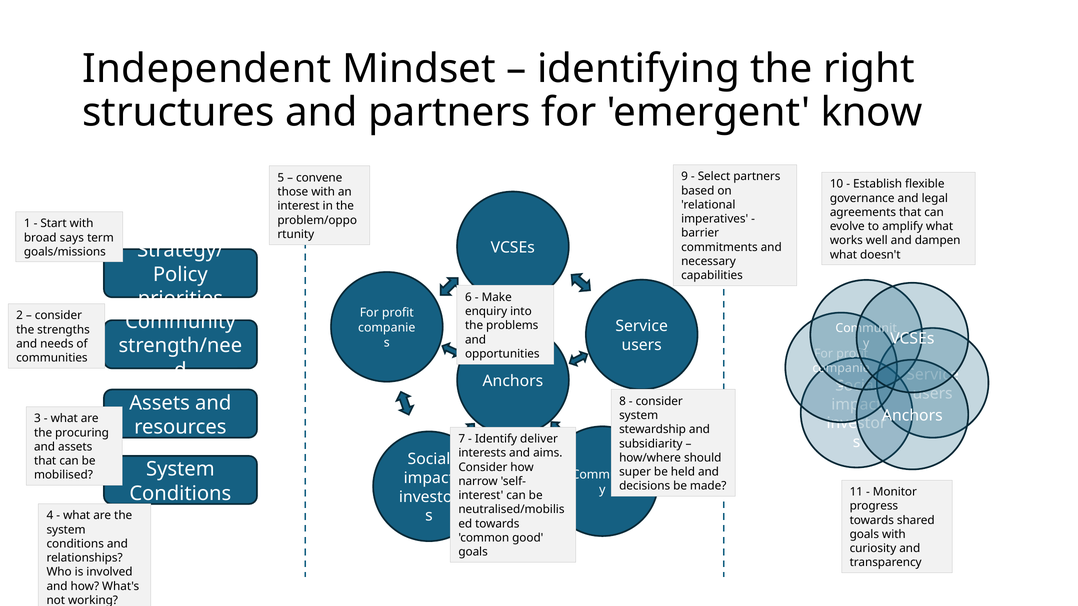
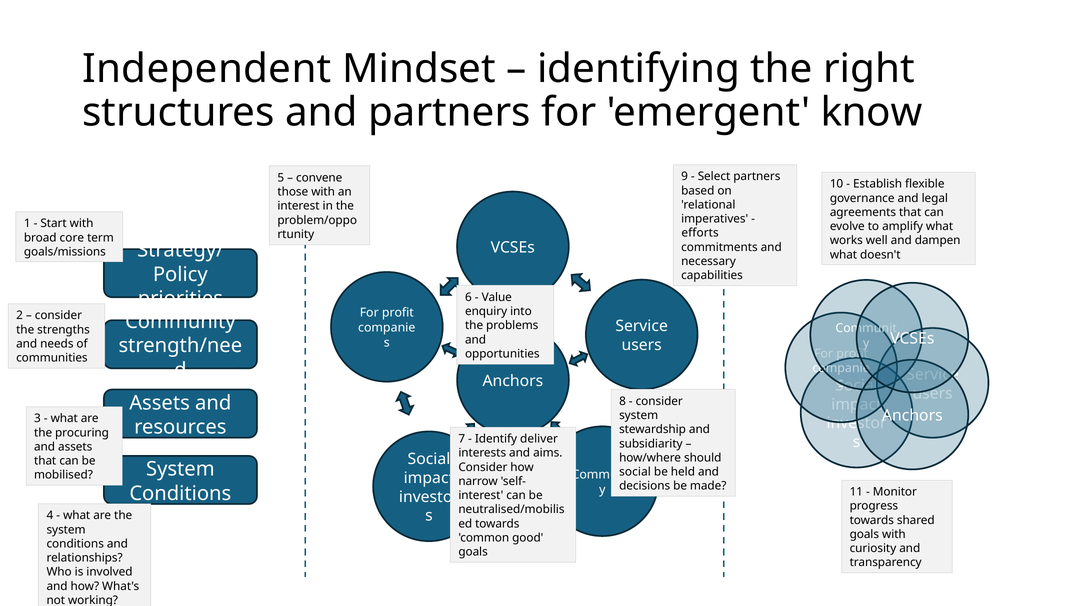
barrier: barrier -> efforts
says: says -> core
Make: Make -> Value
super at (635, 472): super -> social
